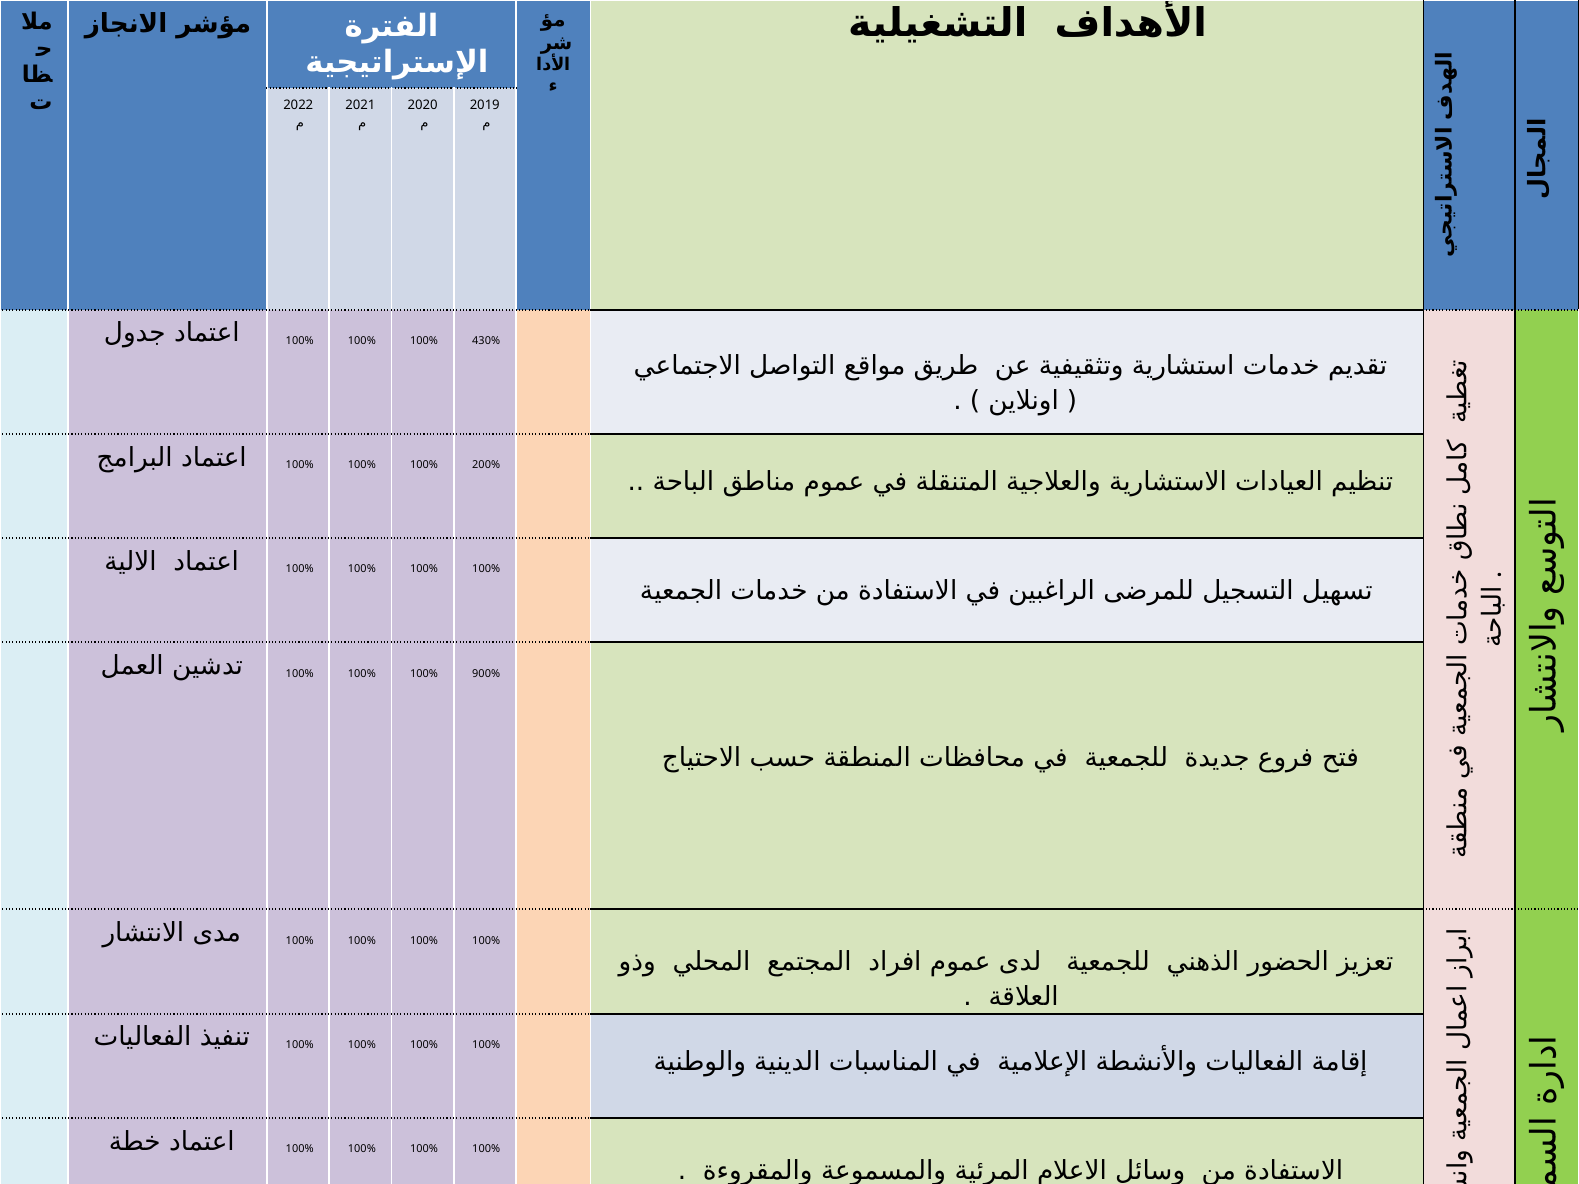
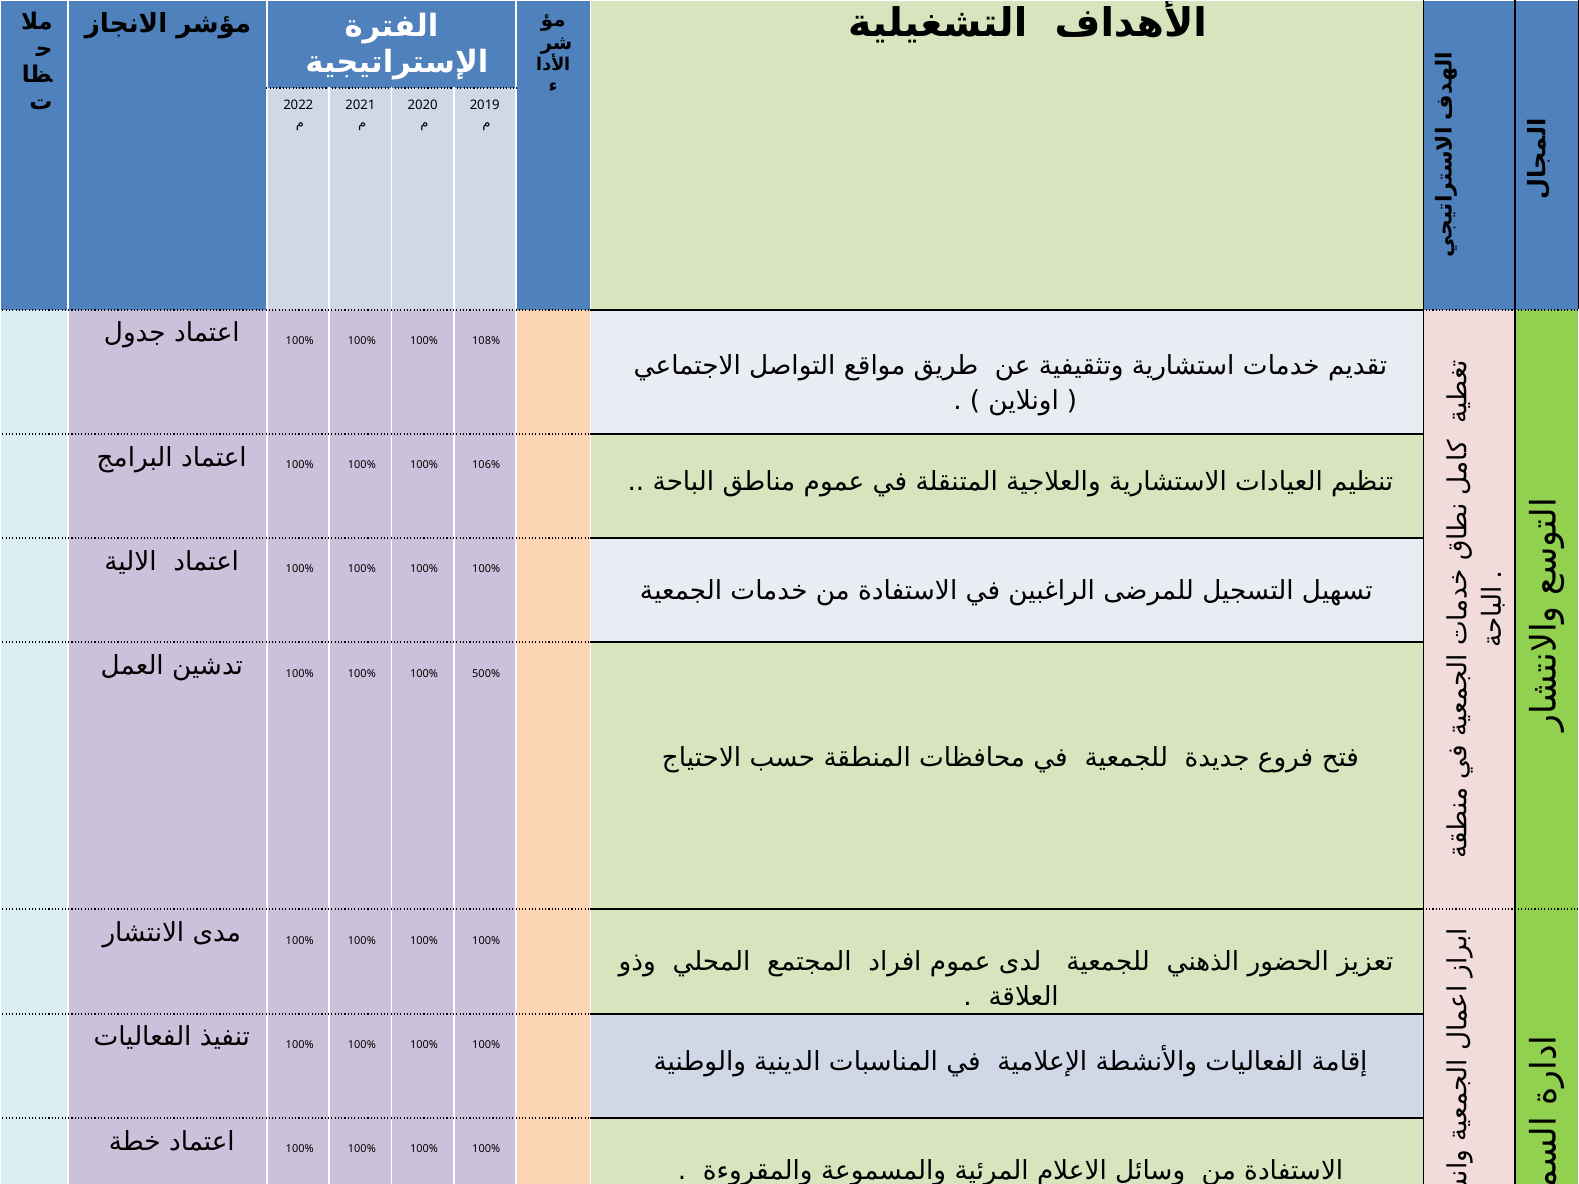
430%: 430% -> 108%
200%: 200% -> 106%
900%: 900% -> 500%
